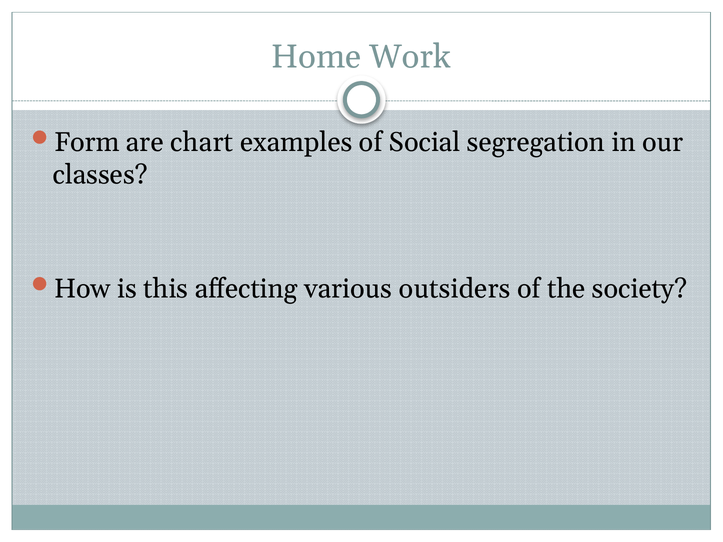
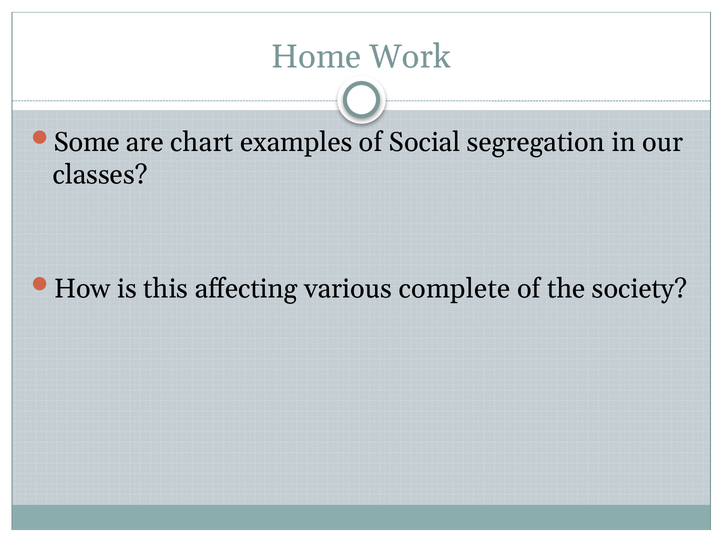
Form: Form -> Some
outsiders: outsiders -> complete
